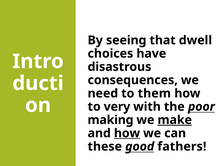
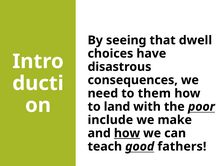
very: very -> land
making: making -> include
make underline: present -> none
these: these -> teach
